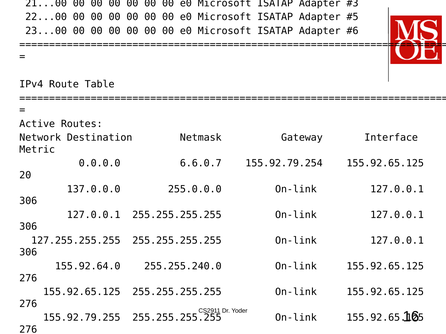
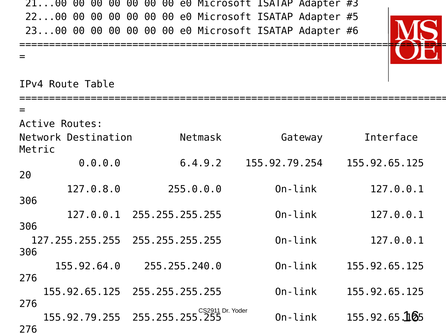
6.6.0.7: 6.6.0.7 -> 6.4.9.2
137.0.0.0: 137.0.0.0 -> 127.0.8.0
